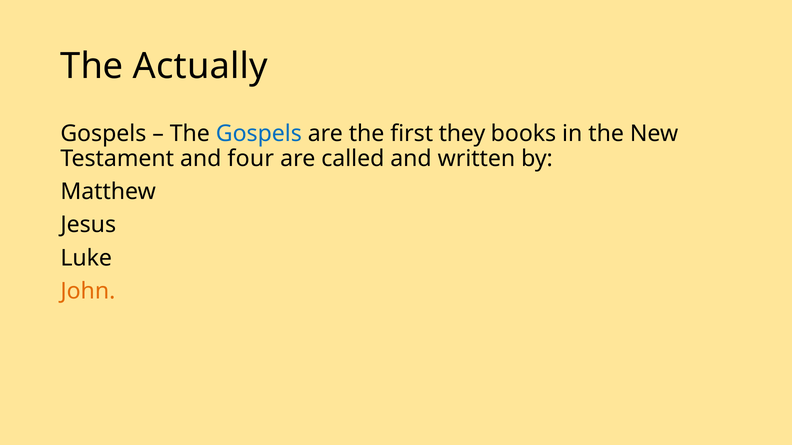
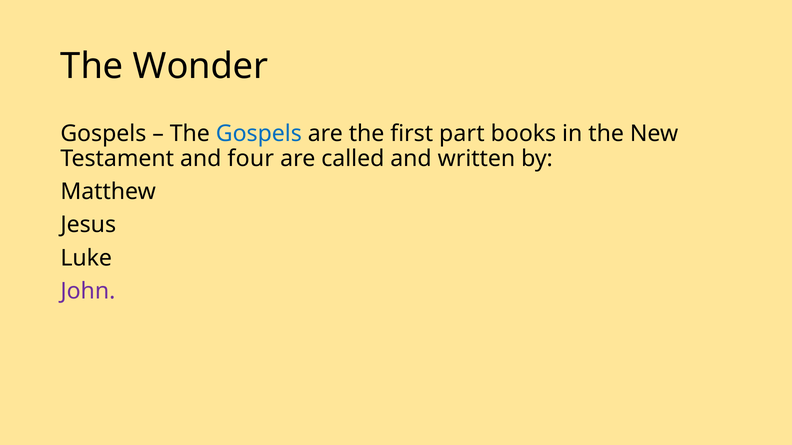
Actually: Actually -> Wonder
they: they -> part
John colour: orange -> purple
